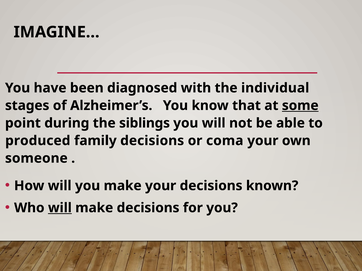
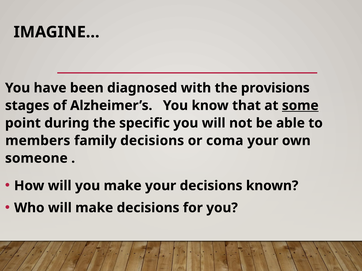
individual: individual -> provisions
siblings: siblings -> specific
produced: produced -> members
will at (60, 208) underline: present -> none
